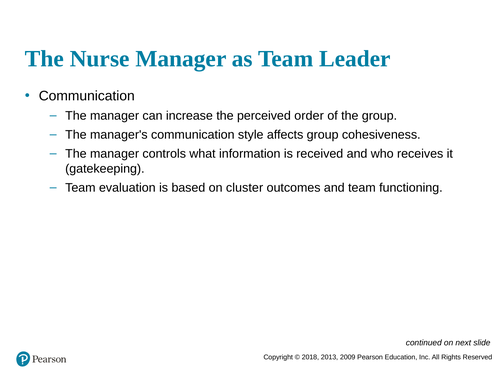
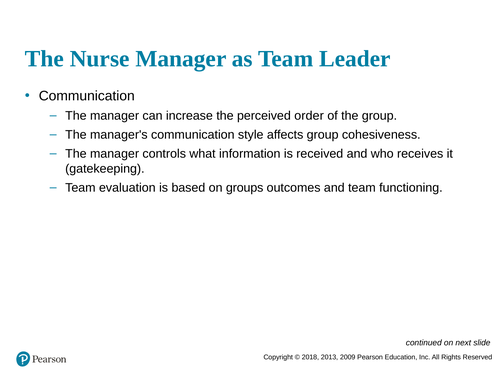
cluster: cluster -> groups
